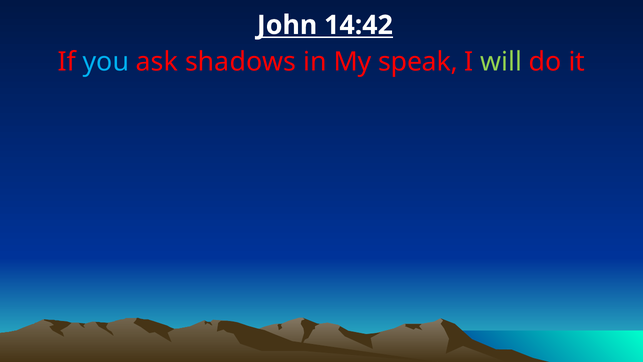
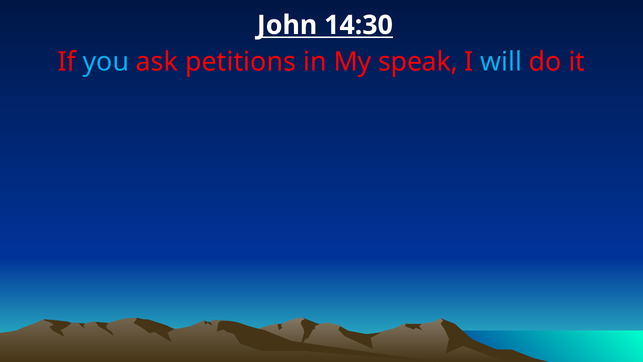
14:42: 14:42 -> 14:30
shadows: shadows -> petitions
will colour: light green -> light blue
